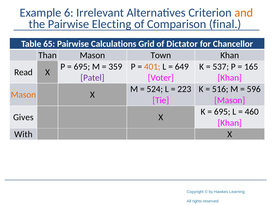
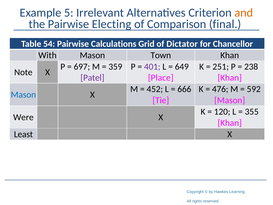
6: 6 -> 5
65: 65 -> 54
Than: Than -> With
695 at (82, 67): 695 -> 697
401 colour: orange -> purple
537: 537 -> 251
165: 165 -> 238
Read: Read -> Note
Voter: Voter -> Place
524: 524 -> 452
223: 223 -> 666
516: 516 -> 476
596: 596 -> 592
Mason at (23, 95) colour: orange -> blue
695 at (222, 112): 695 -> 120
460: 460 -> 355
Gives: Gives -> Were
With: With -> Least
